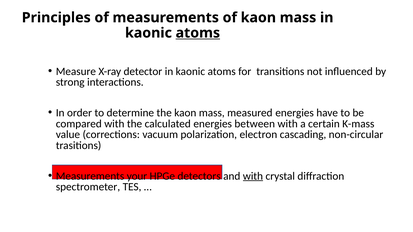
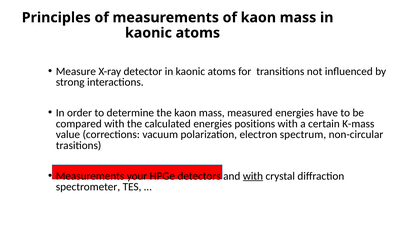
atoms at (198, 33) underline: present -> none
between: between -> positions
cascading: cascading -> spectrum
